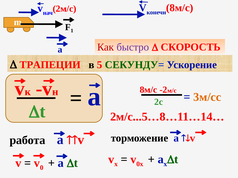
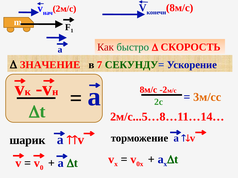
быстро colour: purple -> green
ТРАПЕЦИИ: ТРАПЕЦИИ -> ЗНАЧЕНИЕ
5: 5 -> 7
работа: работа -> шарик
